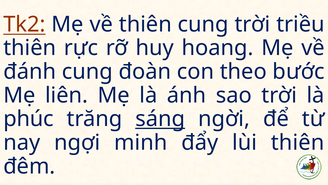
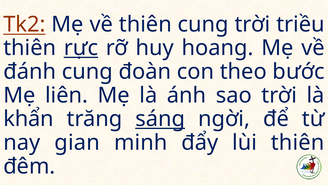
rực underline: none -> present
phúc: phúc -> khẩn
ngợi: ngợi -> gian
